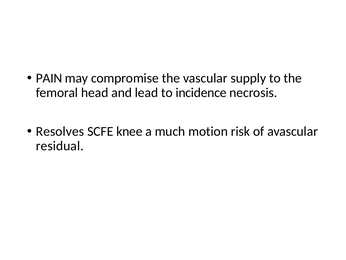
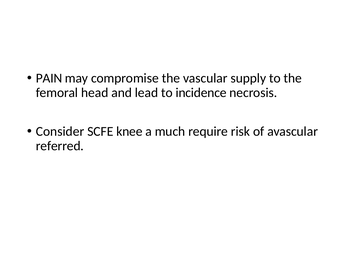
Resolves: Resolves -> Consider
motion: motion -> require
residual: residual -> referred
